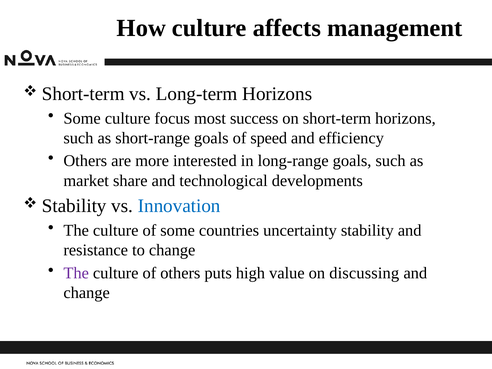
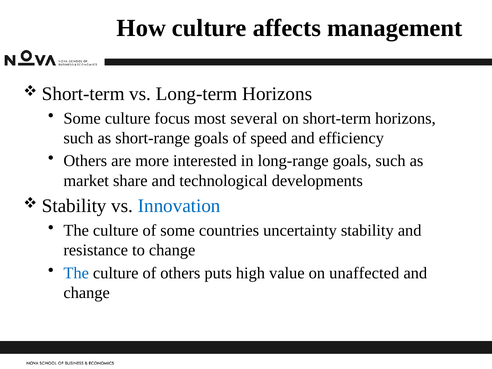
success: success -> several
The at (76, 273) colour: purple -> blue
discussing: discussing -> unaffected
